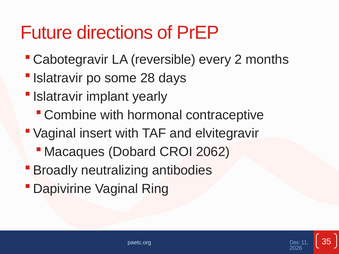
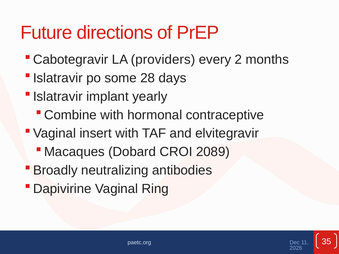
reversible: reversible -> providers
2062: 2062 -> 2089
